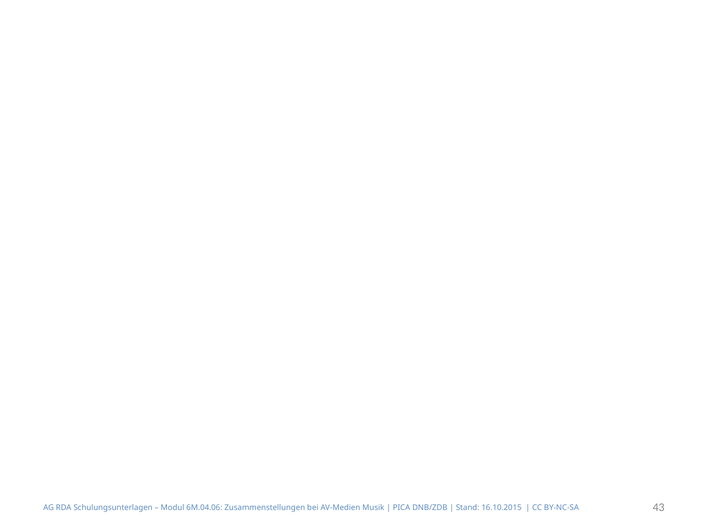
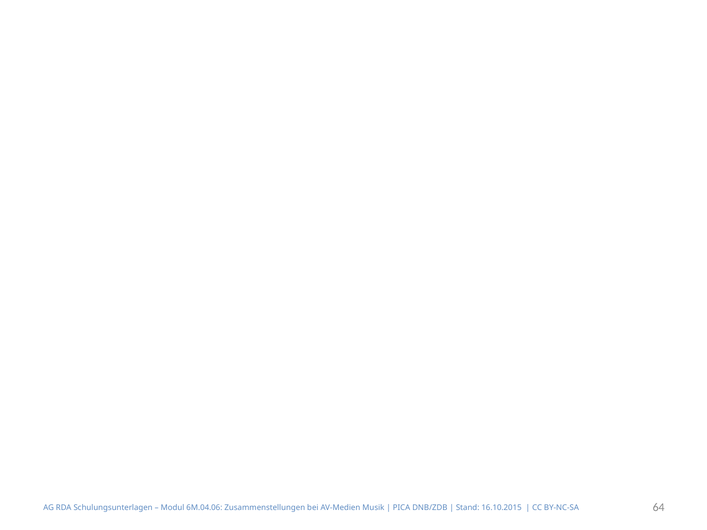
43: 43 -> 64
